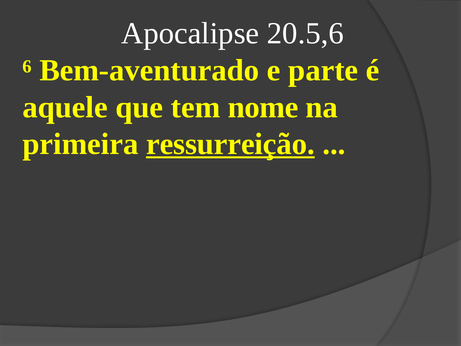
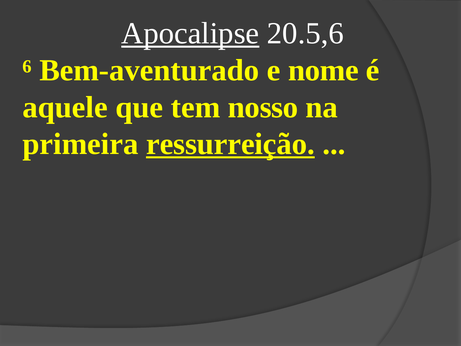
Apocalipse underline: none -> present
parte: parte -> nome
nome: nome -> nosso
